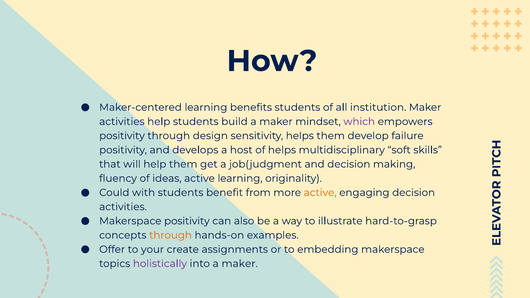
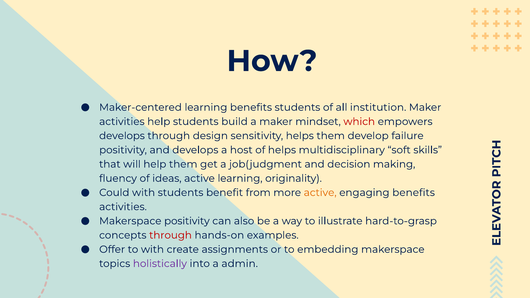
which colour: purple -> red
positivity at (122, 136): positivity -> develops
engaging decision: decision -> benefits
through at (171, 235) colour: orange -> red
to your: your -> with
into a maker: maker -> admin
